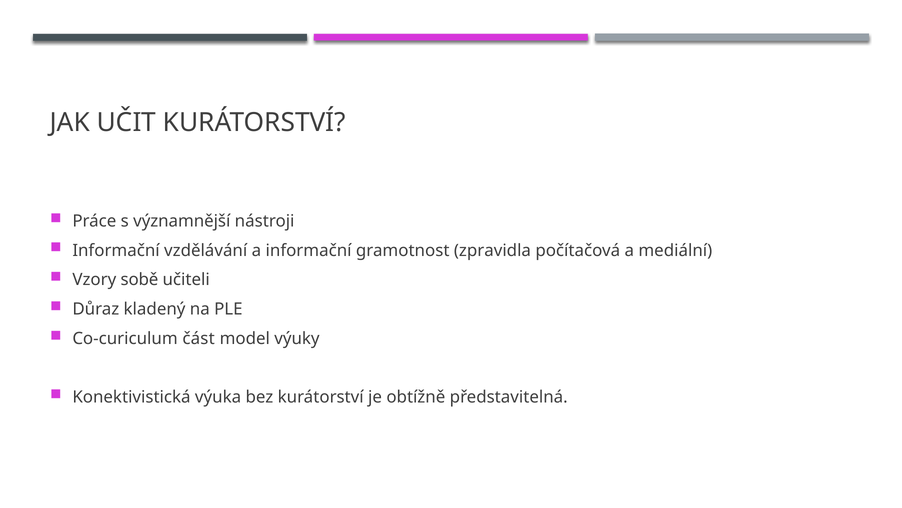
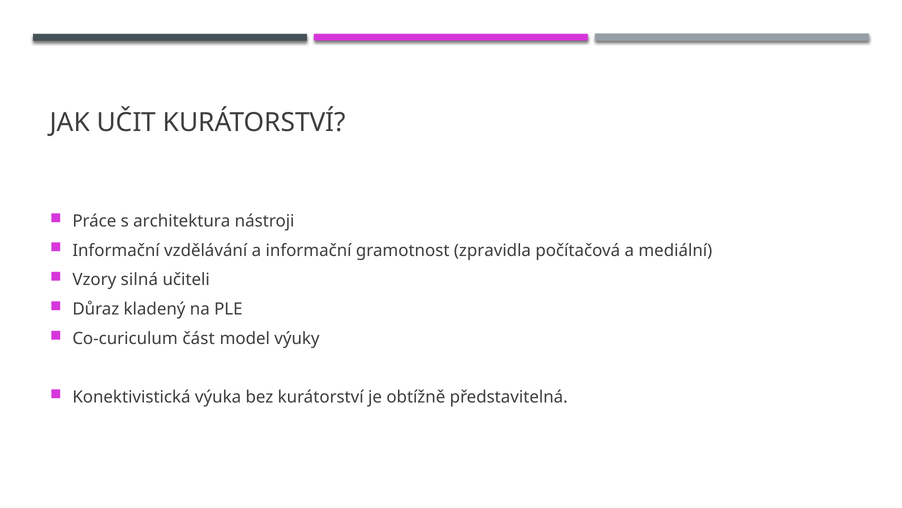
významnější: významnější -> architektura
sobě: sobě -> silná
